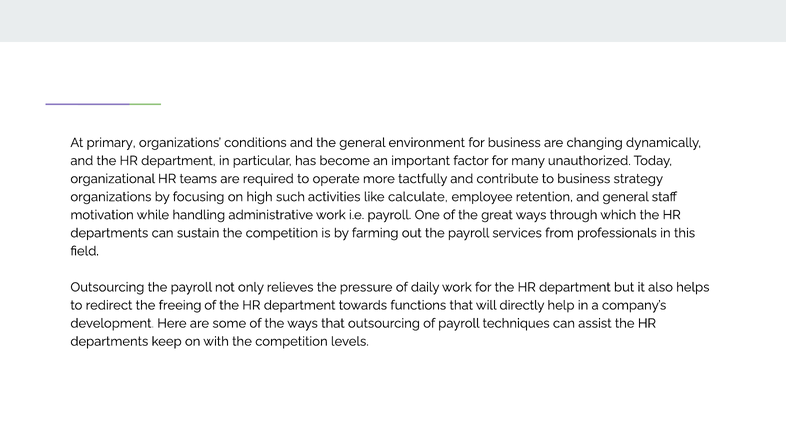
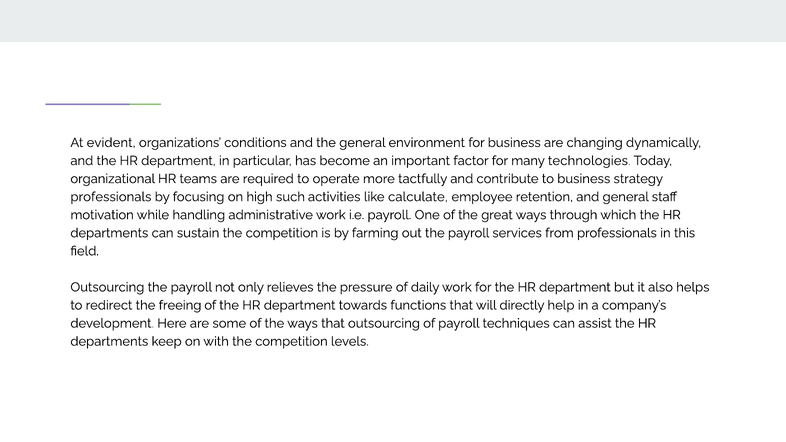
primary: primary -> evident
unauthorized: unauthorized -> technologies
organizations at (111, 197): organizations -> professionals
